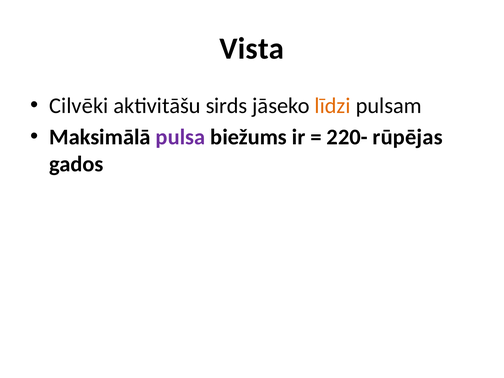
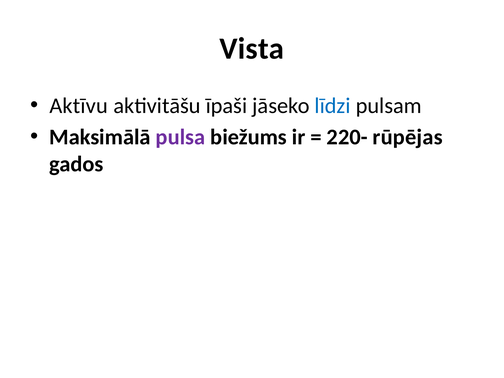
Cilvēki: Cilvēki -> Aktīvu
sirds: sirds -> īpaši
līdzi colour: orange -> blue
